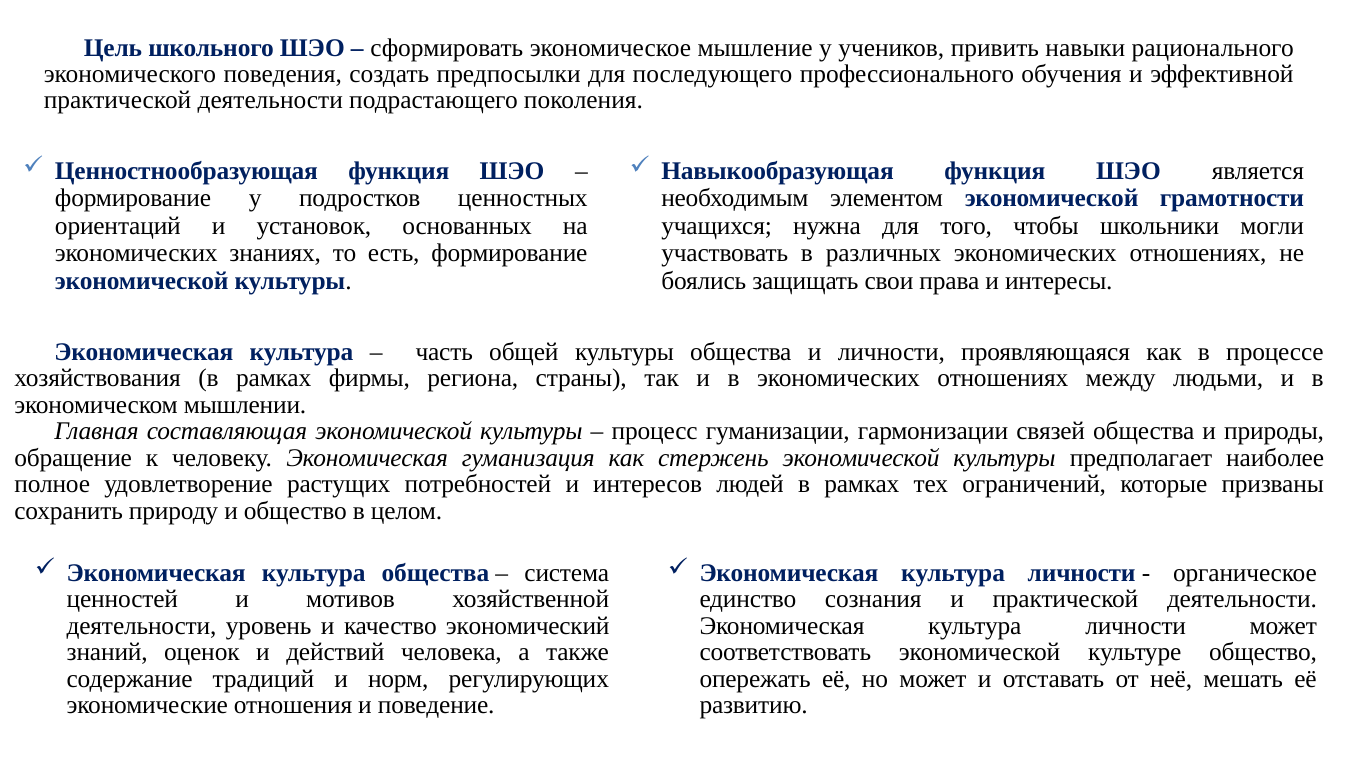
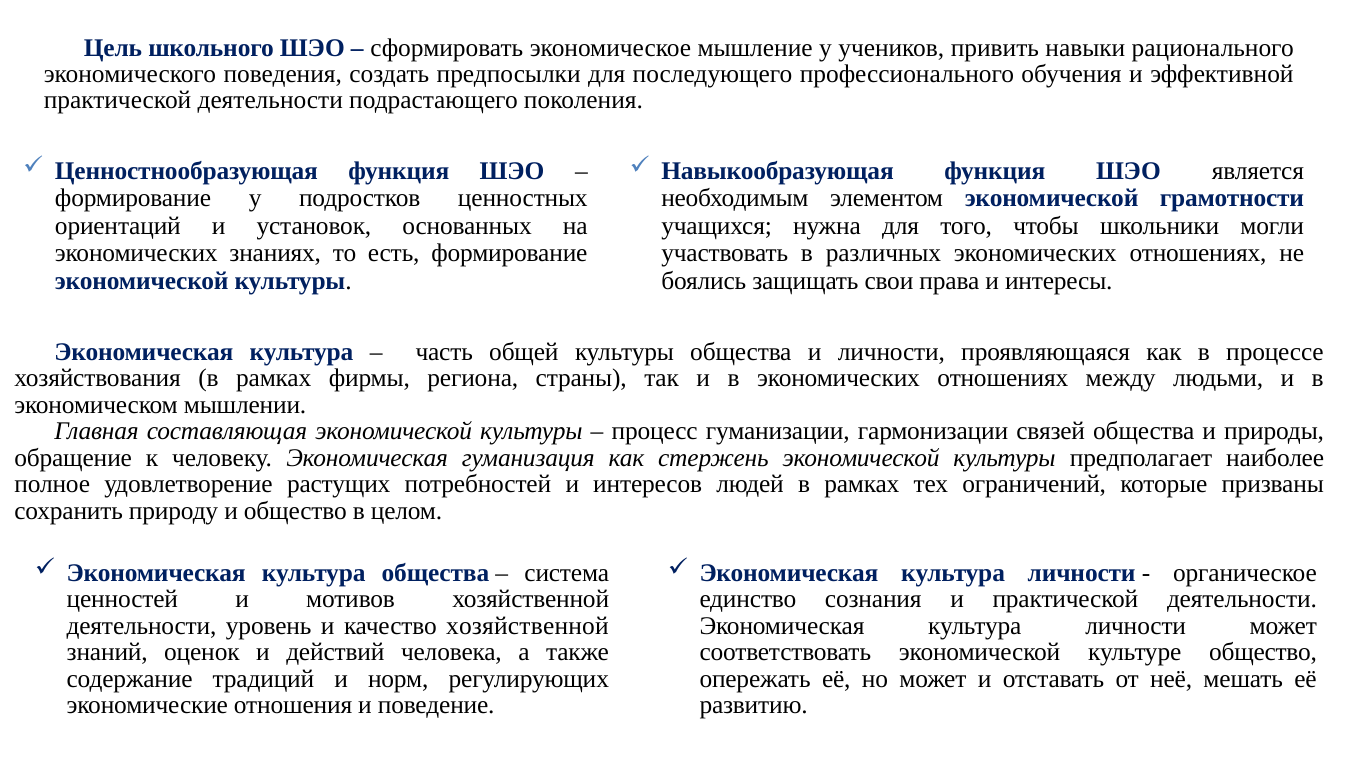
качество экономический: экономический -> хозяйственной
